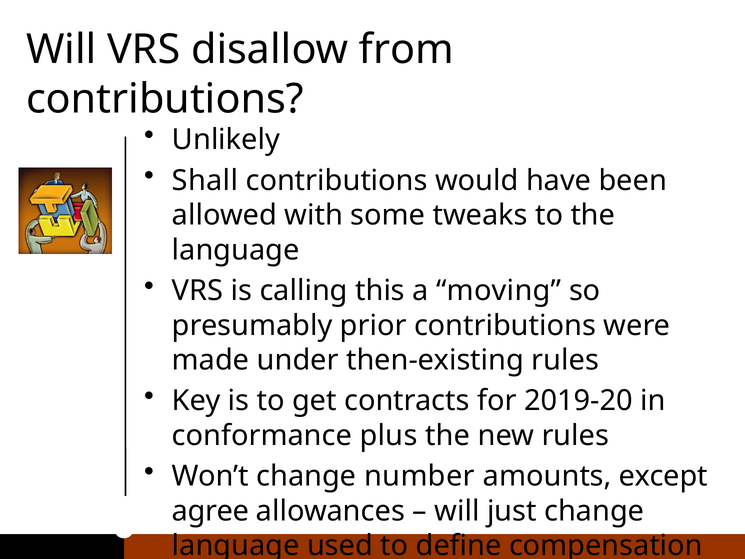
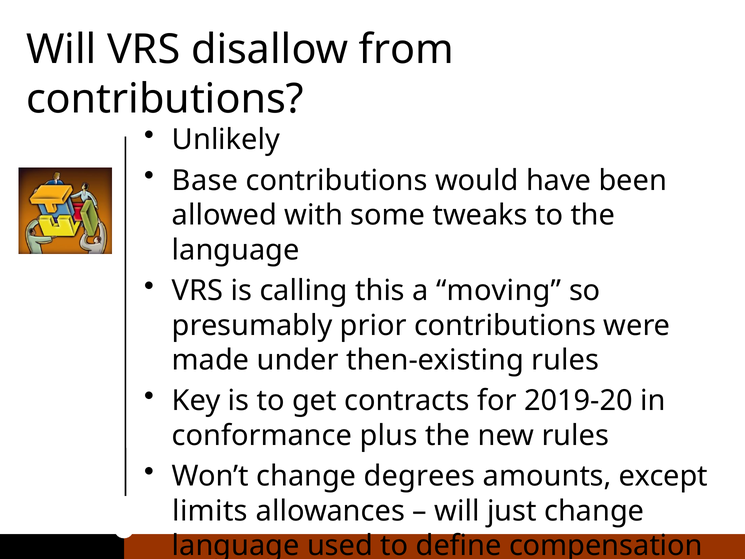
Shall: Shall -> Base
number: number -> degrees
agree: agree -> limits
